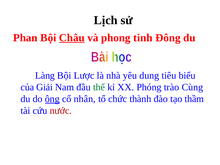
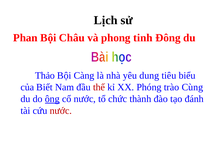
Châu underline: present -> none
Làng: Làng -> Thảo
Lược: Lược -> Càng
Giải: Giải -> Biết
thế colour: green -> red
cổ nhân: nhân -> nước
thầm: thầm -> đánh
